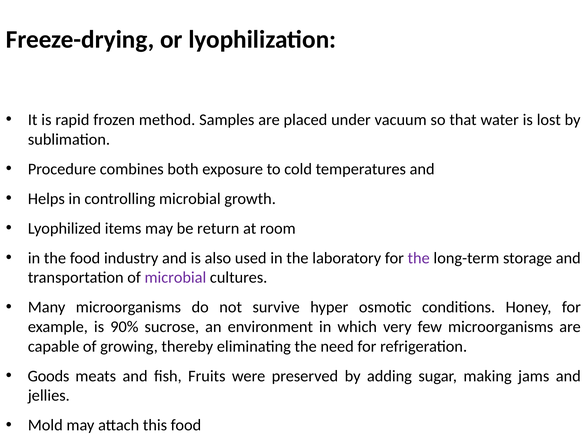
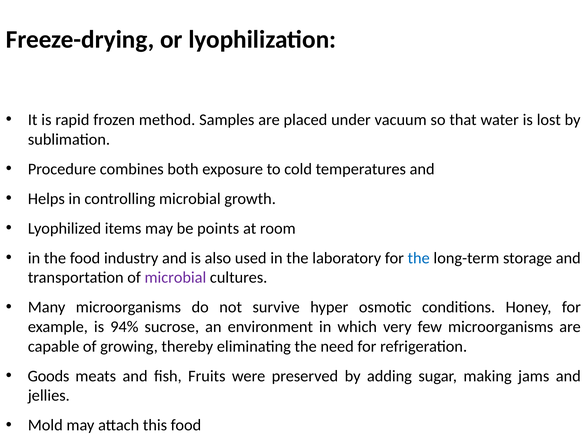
return: return -> points
the at (419, 258) colour: purple -> blue
90%: 90% -> 94%
